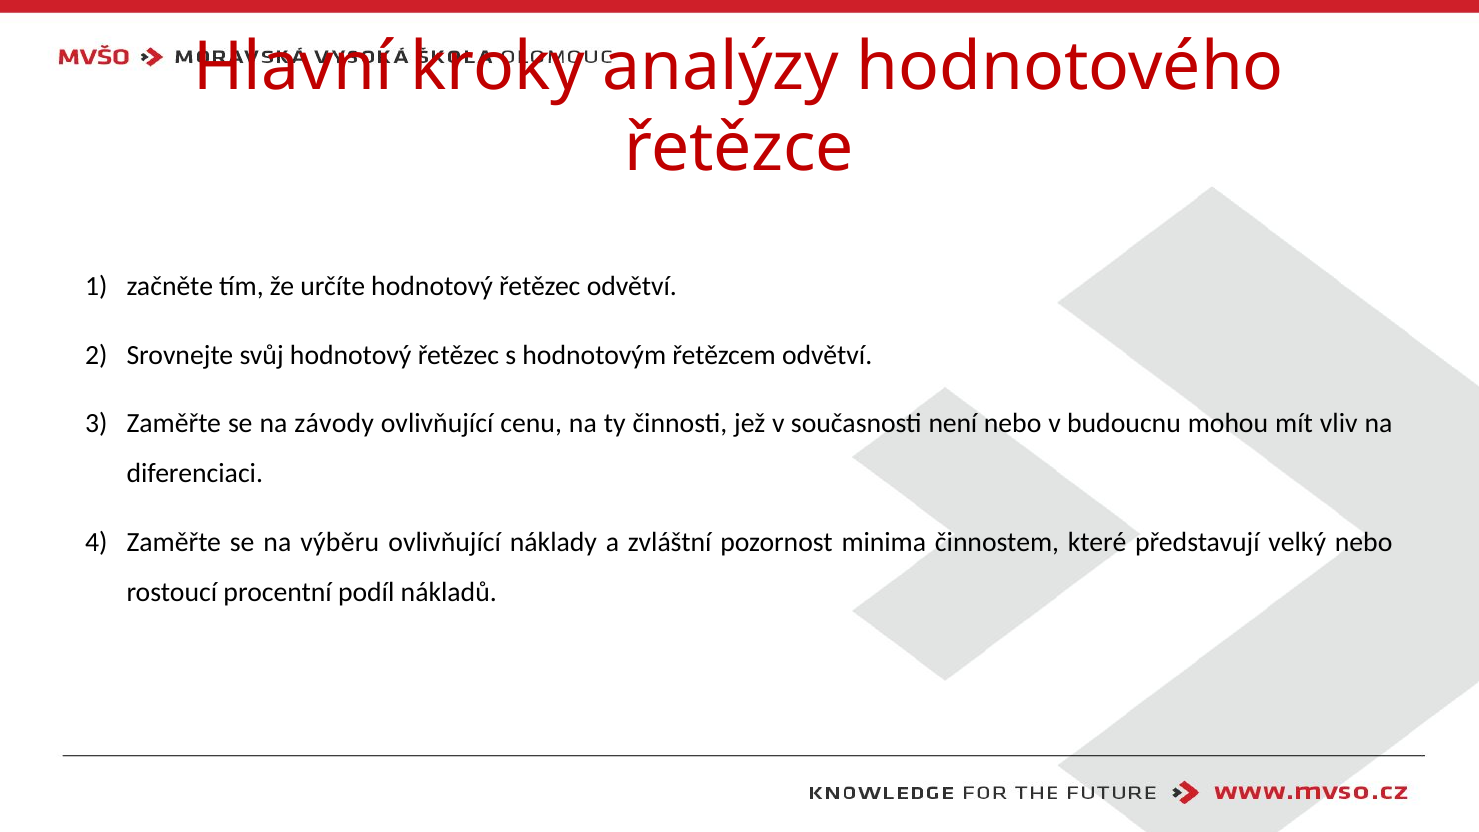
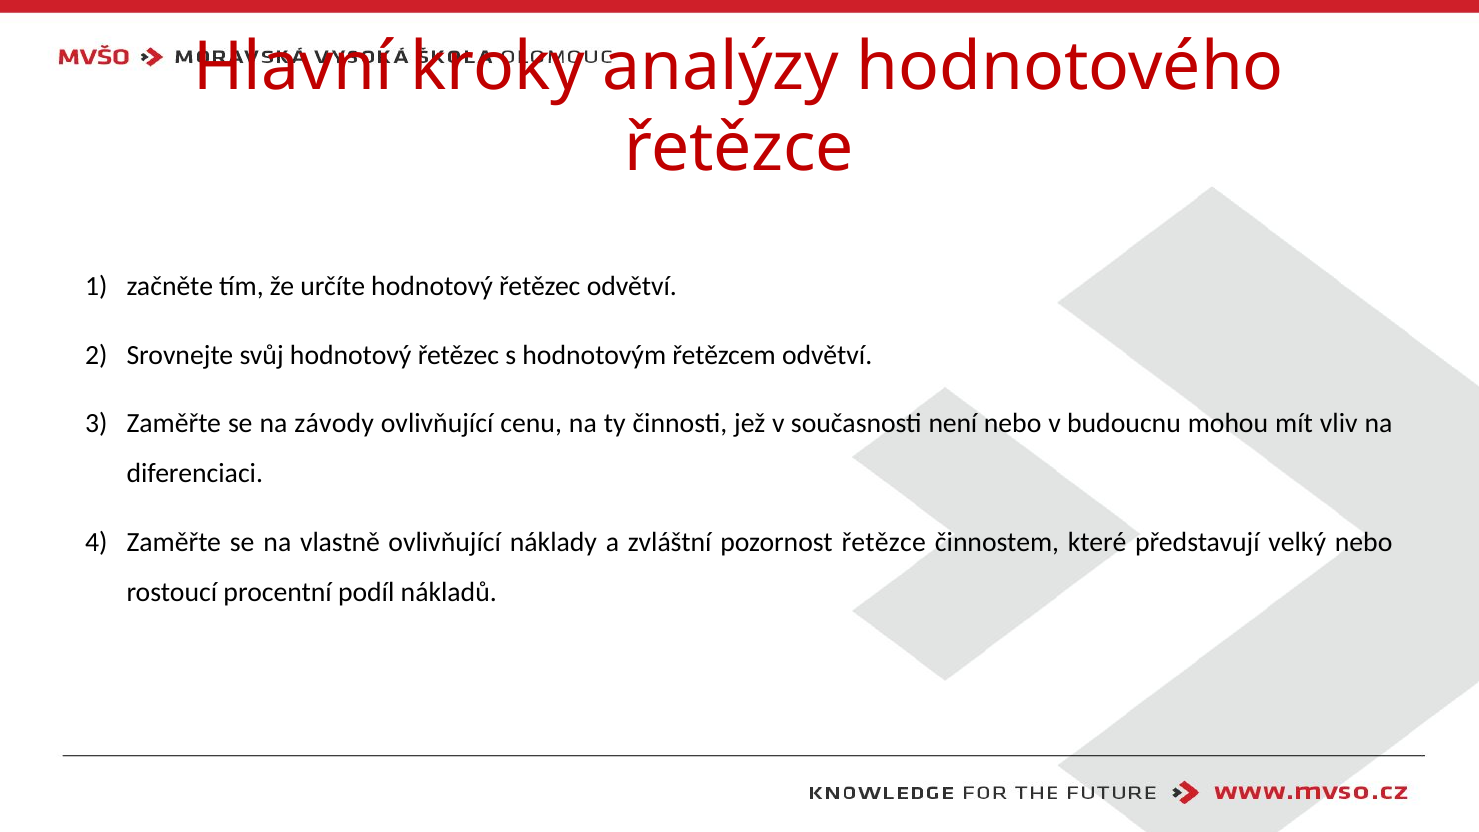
výběru: výběru -> vlastně
pozornost minima: minima -> řetězce
